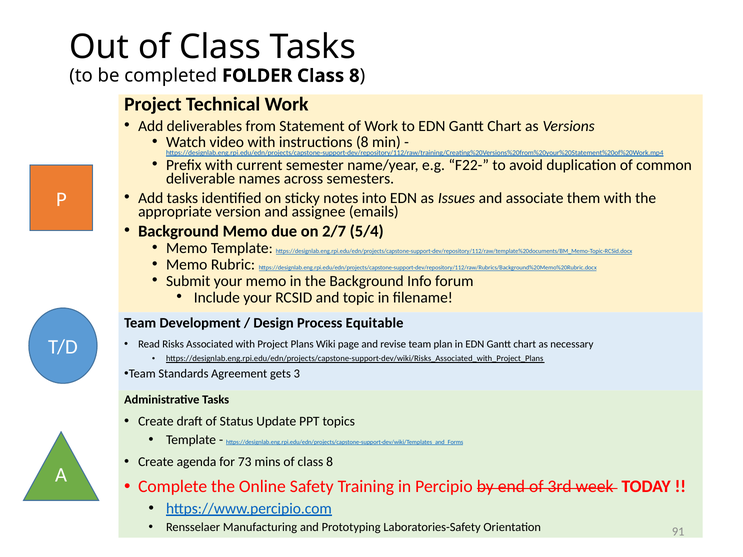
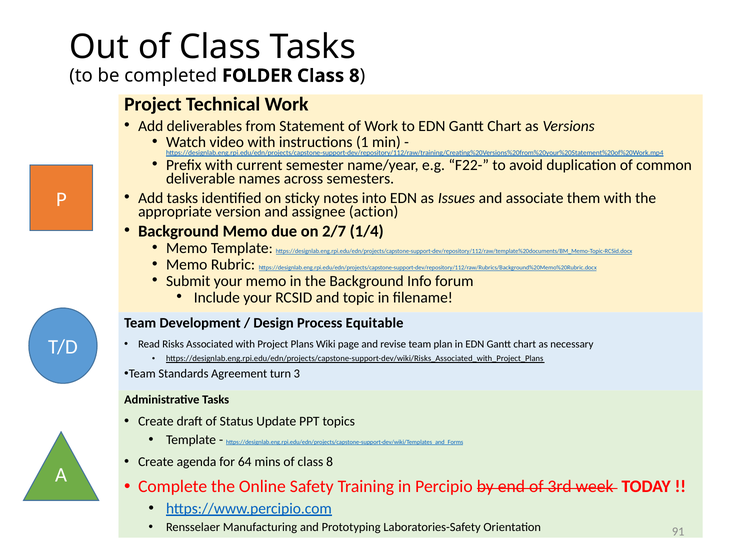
instructions 8: 8 -> 1
emails: emails -> action
5/4: 5/4 -> 1/4
gets: gets -> turn
73: 73 -> 64
